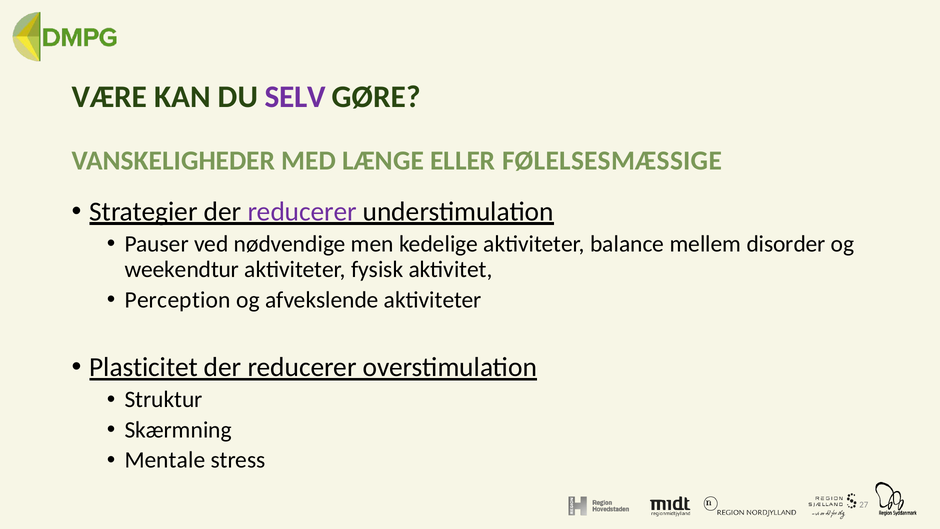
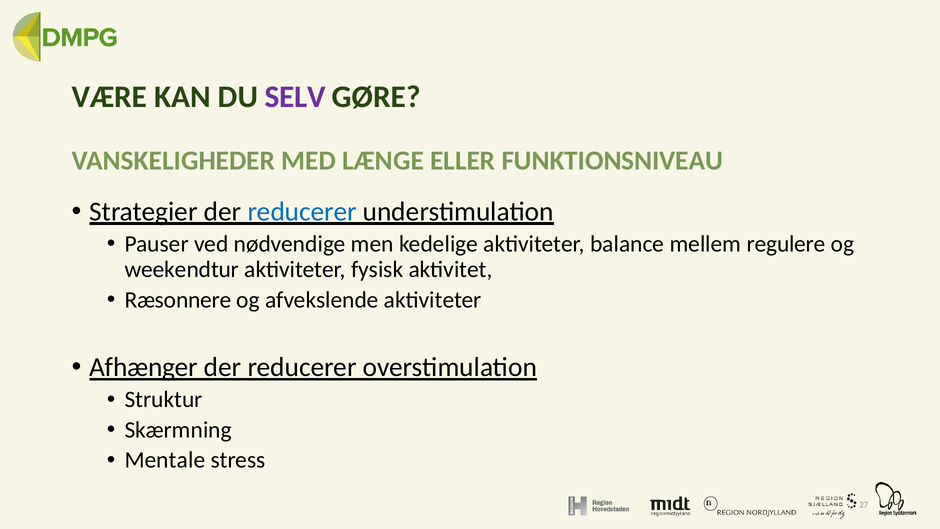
FØLELSESMÆSSIGE: FØLELSESMÆSSIGE -> FUNKTIONSNIVEAU
reducerer at (302, 212) colour: purple -> blue
disorder: disorder -> regulere
Perception: Perception -> Ræsonnere
Plasticitet: Plasticitet -> Afhænger
